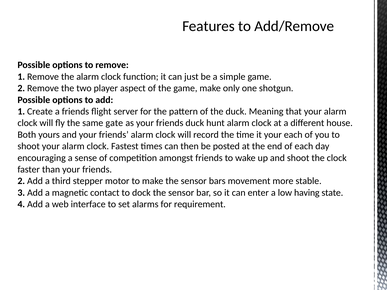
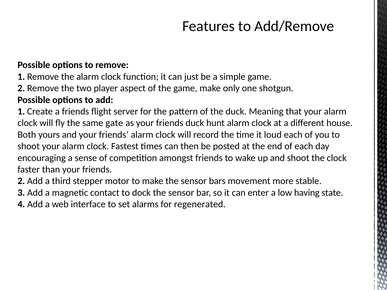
it your: your -> loud
requirement: requirement -> regenerated
